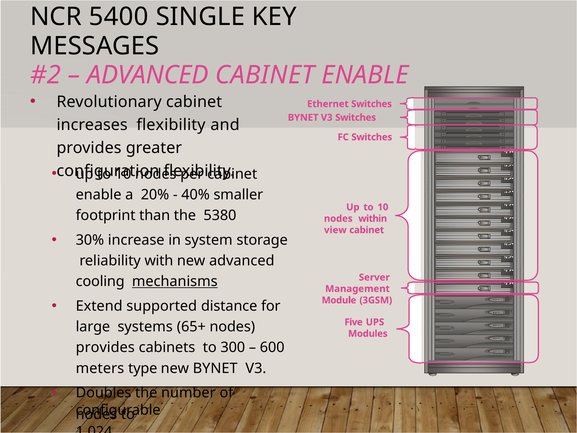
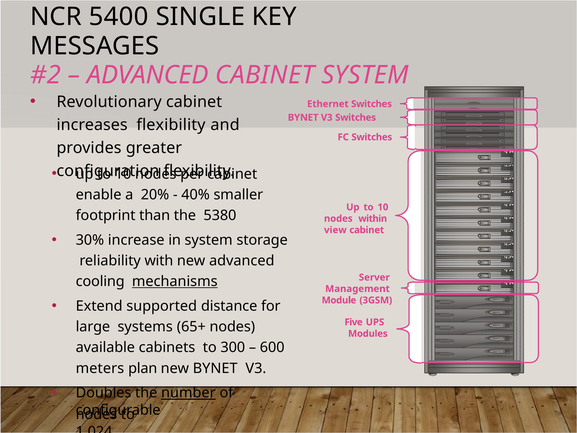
ADVANCED CABINET ENABLE: ENABLE -> SYSTEM
provides at (105, 347): provides -> available
type: type -> plan
number underline: none -> present
